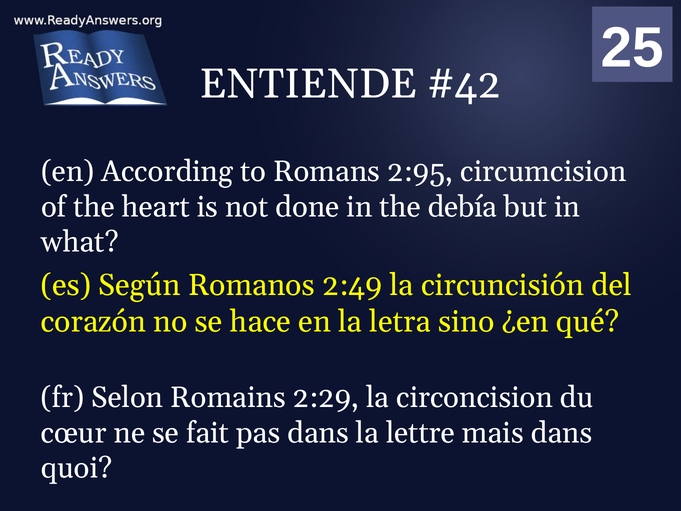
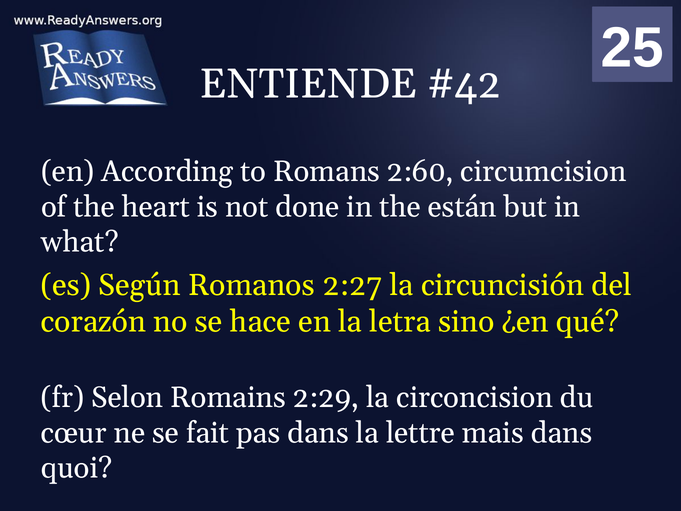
2:95: 2:95 -> 2:60
debía: debía -> están
2:49: 2:49 -> 2:27
